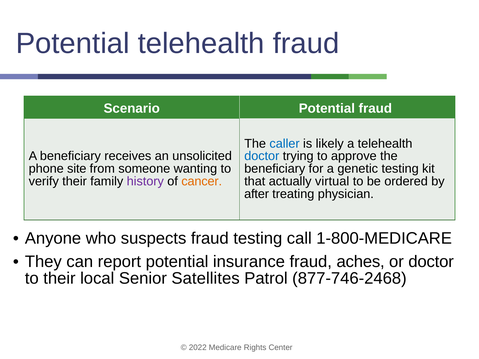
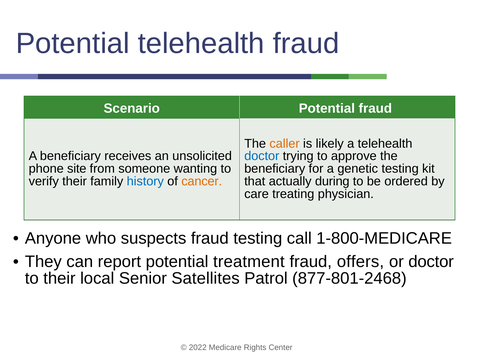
caller colour: blue -> orange
history colour: purple -> blue
virtual: virtual -> during
after: after -> care
insurance: insurance -> treatment
aches: aches -> offers
877-746-2468: 877-746-2468 -> 877-801-2468
